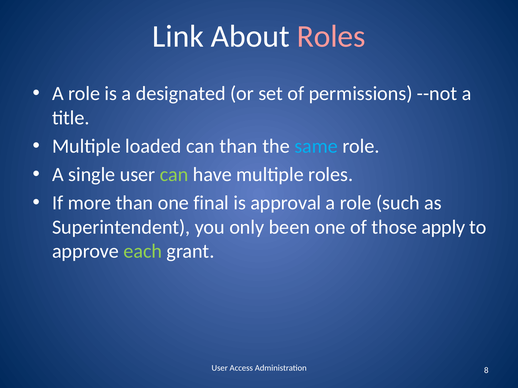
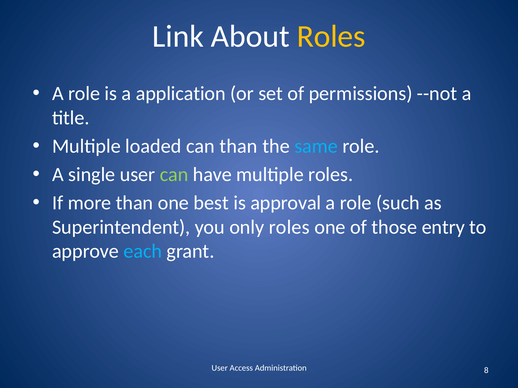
Roles at (331, 36) colour: pink -> yellow
designated: designated -> application
final: final -> best
only been: been -> roles
apply: apply -> entry
each colour: light green -> light blue
